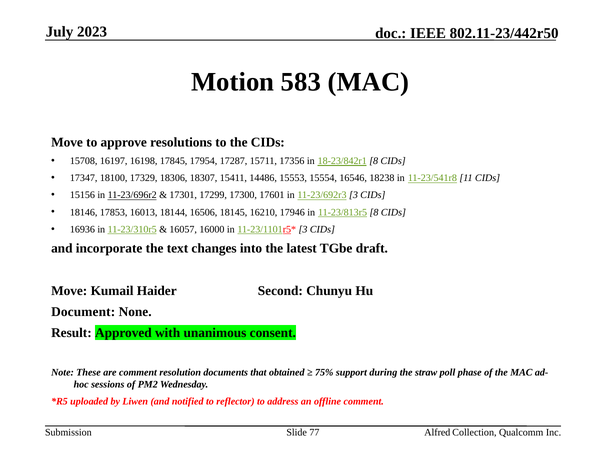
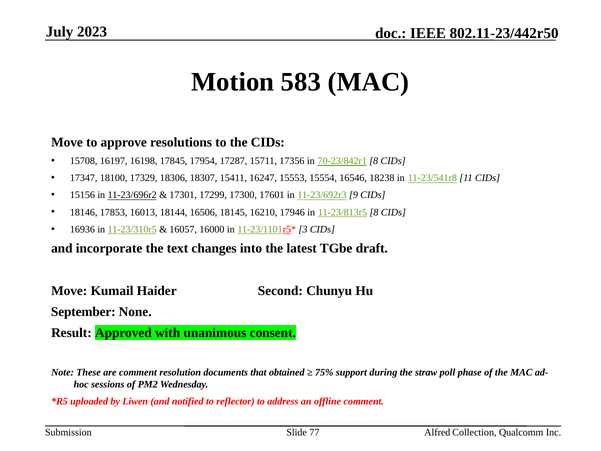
18-23/842r1: 18-23/842r1 -> 70-23/842r1
14486: 14486 -> 16247
11-23/692r3 3: 3 -> 9
Document: Document -> September
